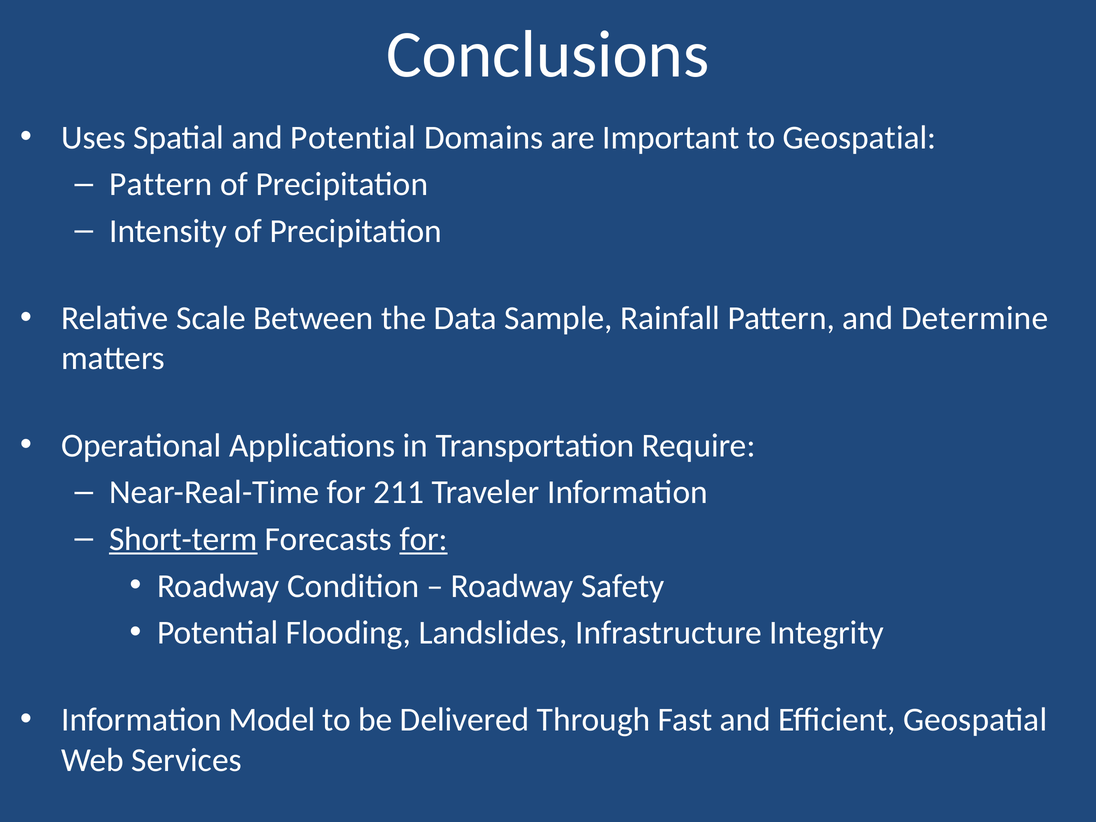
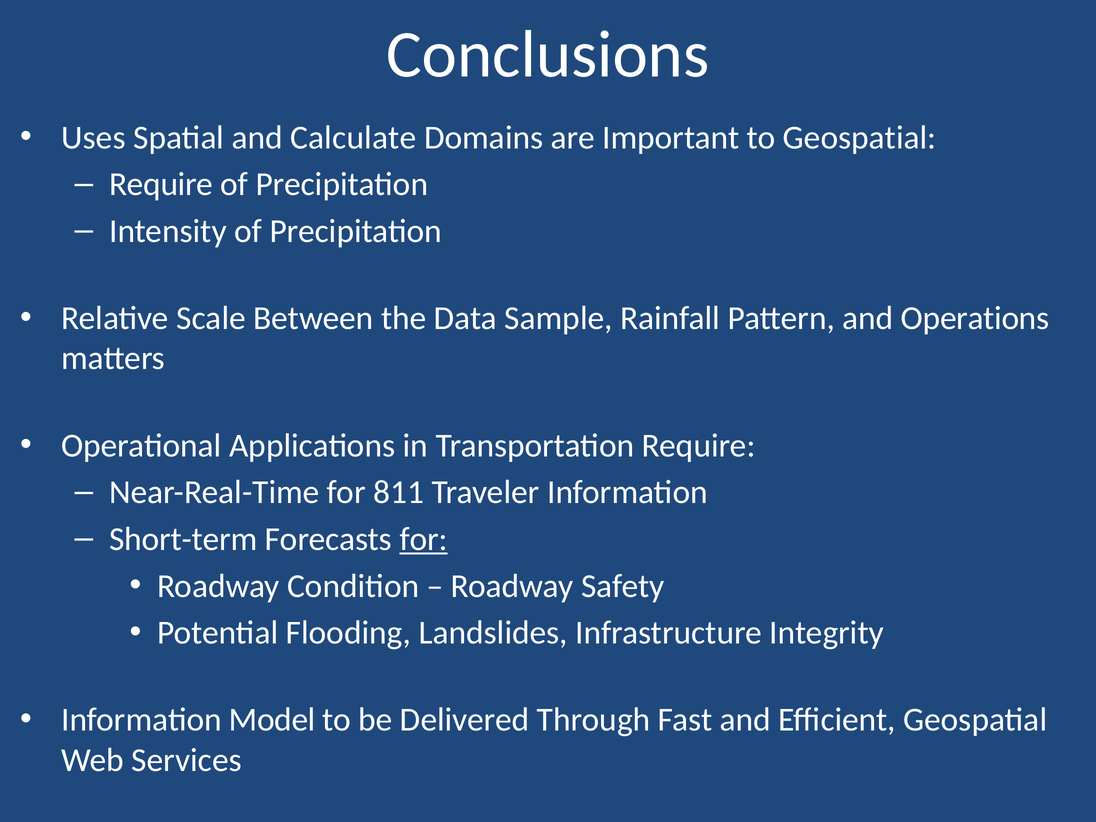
and Potential: Potential -> Calculate
Pattern at (161, 184): Pattern -> Require
Determine: Determine -> Operations
211: 211 -> 811
Short-term underline: present -> none
